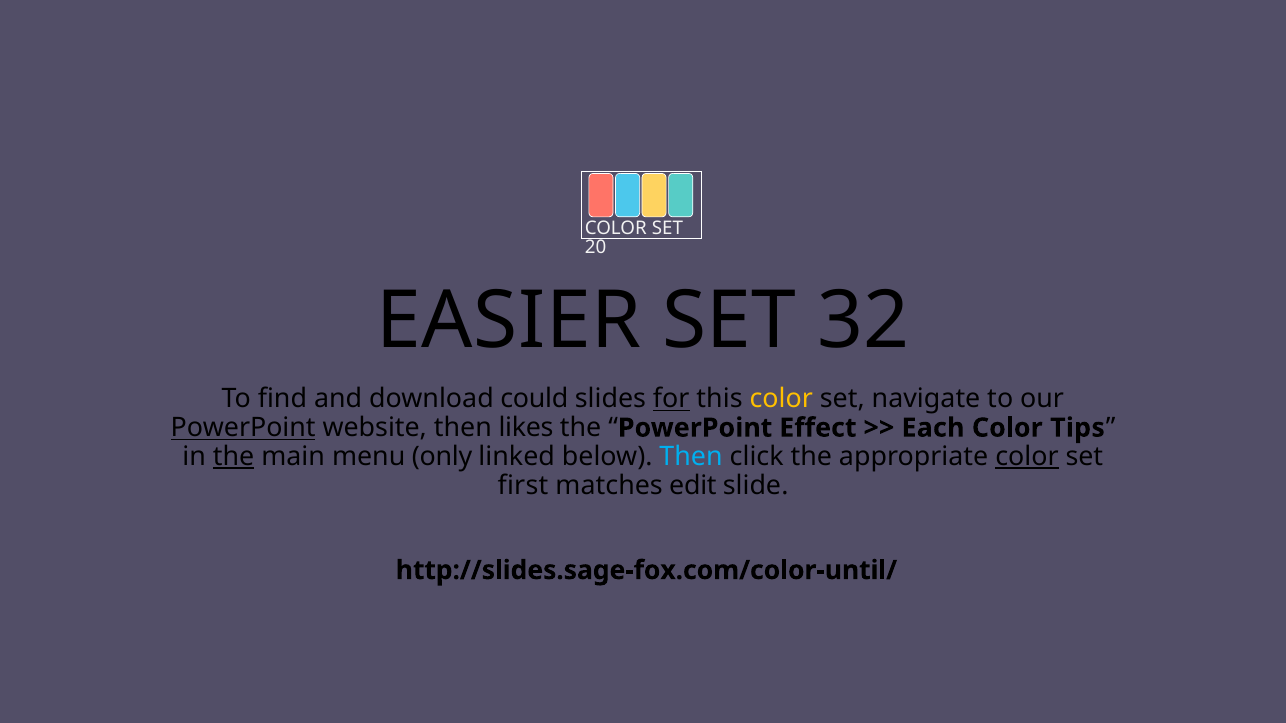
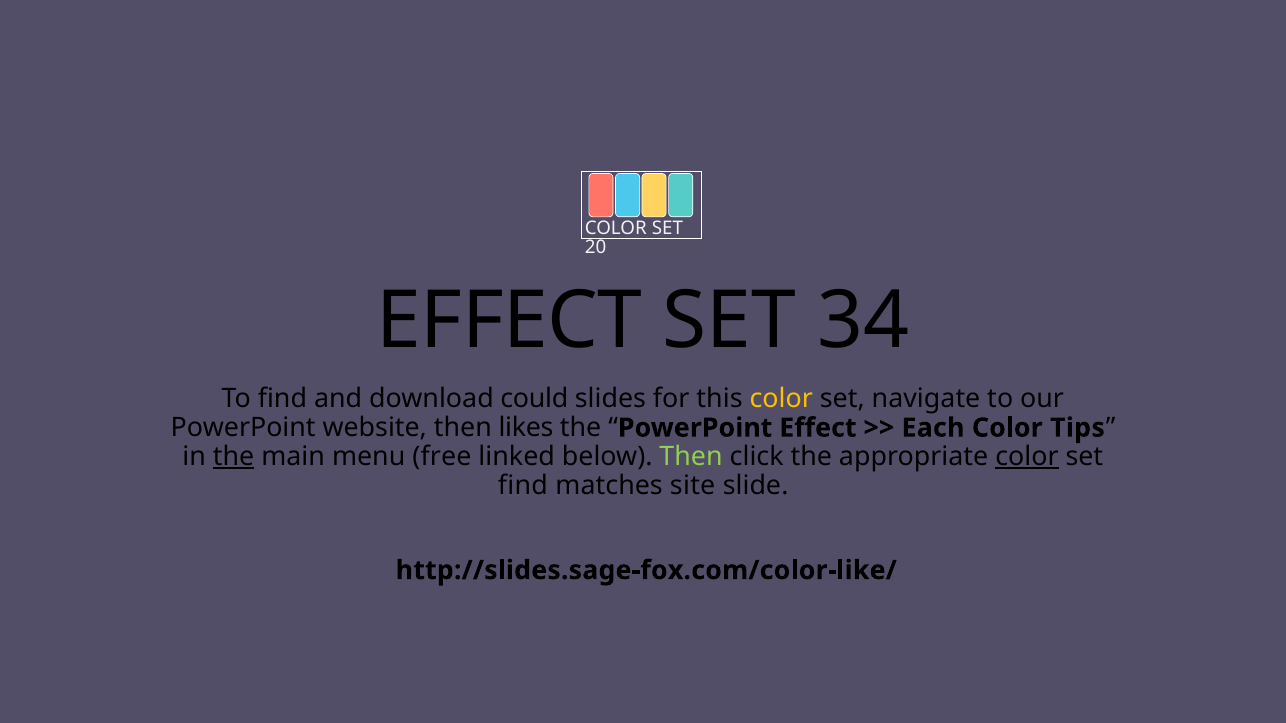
EASIER at (509, 321): EASIER -> EFFECT
32: 32 -> 34
for underline: present -> none
PowerPoint at (243, 428) underline: present -> none
only: only -> free
Then at (691, 457) colour: light blue -> light green
first at (523, 486): first -> find
edit: edit -> site
http://slides.sage-fox.com/color-until/: http://slides.sage-fox.com/color-until/ -> http://slides.sage-fox.com/color-like/
